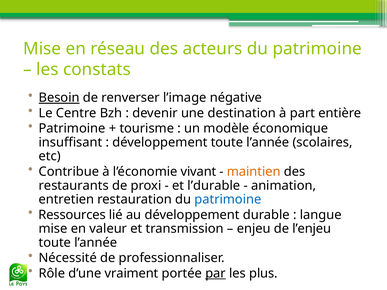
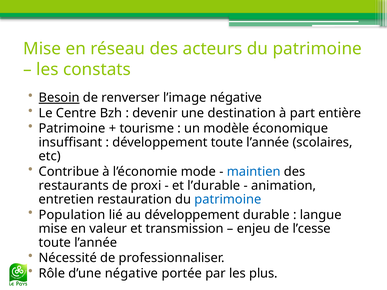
vivant: vivant -> mode
maintien colour: orange -> blue
Ressources: Ressources -> Population
l’enjeu: l’enjeu -> l’cesse
d’une vraiment: vraiment -> négative
par underline: present -> none
